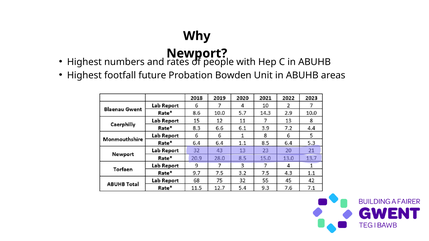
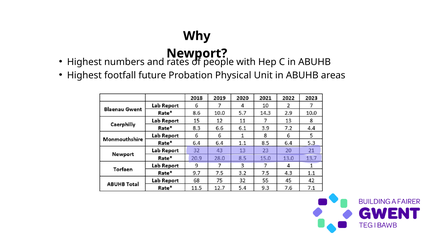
Bowden: Bowden -> Physical
